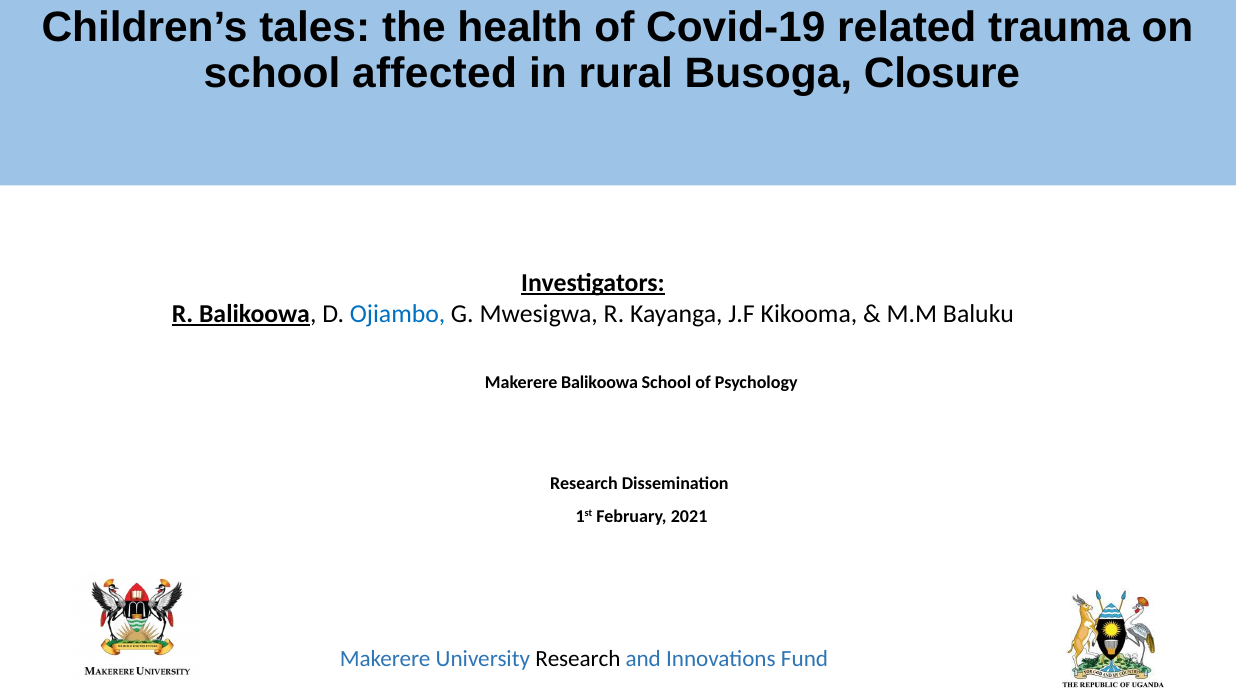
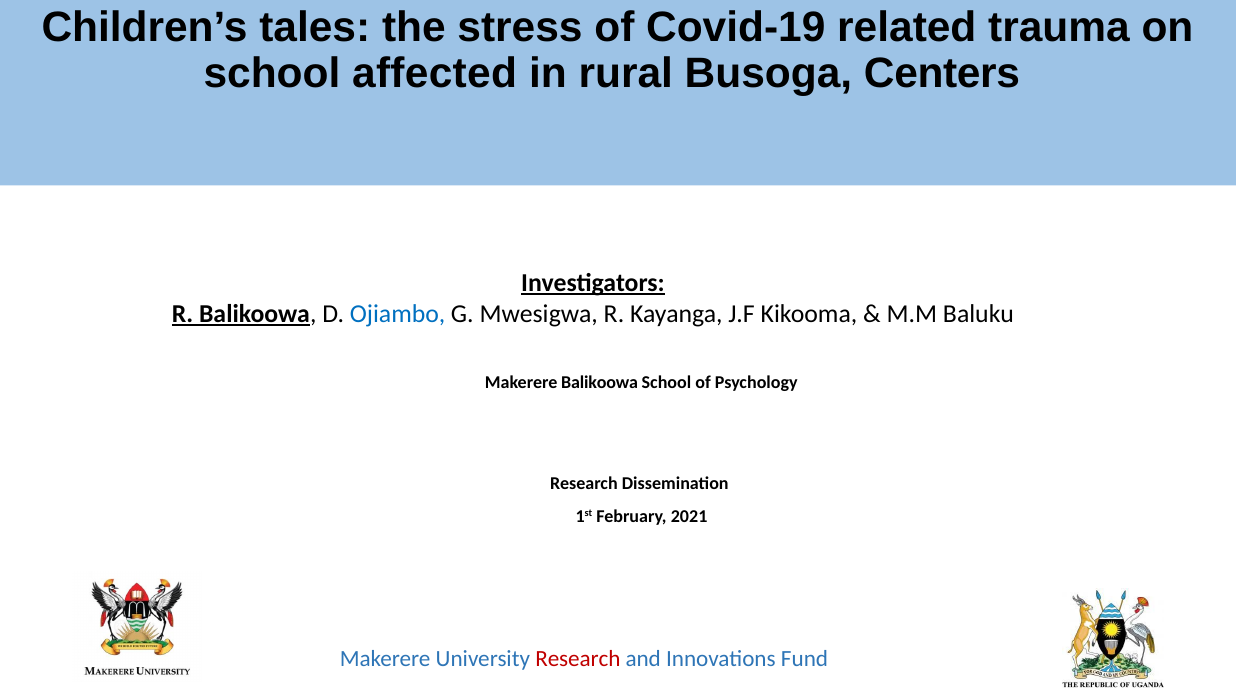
health: health -> stress
Closure: Closure -> Centers
Research at (578, 659) colour: black -> red
